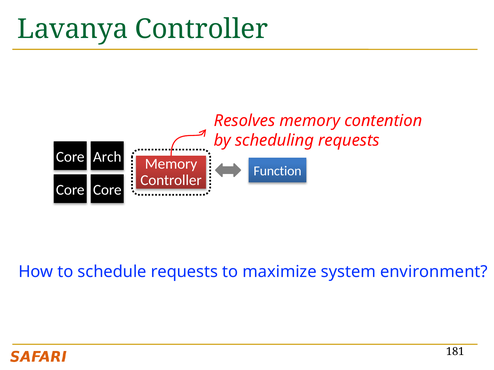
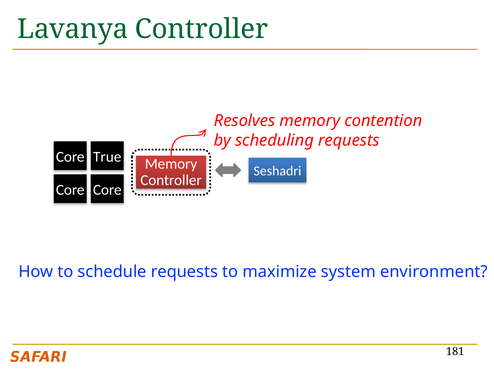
Arch: Arch -> True
Function: Function -> Seshadri
